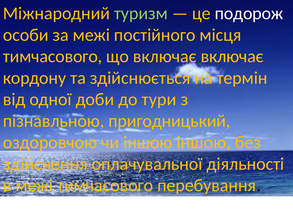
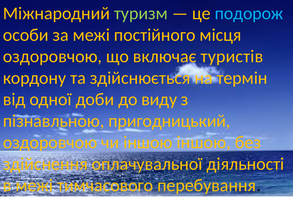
подорож colour: white -> light blue
тимчасового at (53, 56): тимчасового -> оздоровчою
включає включає: включає -> туристів
тури: тури -> виду
